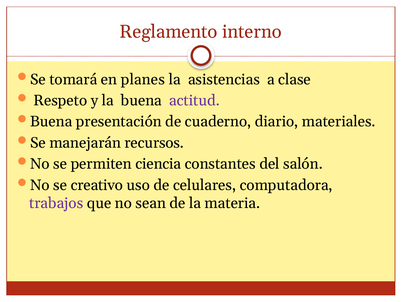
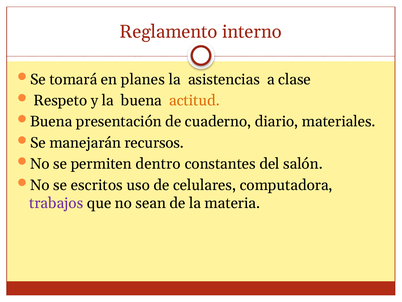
actitud colour: purple -> orange
ciencia: ciencia -> dentro
creativo: creativo -> escritos
